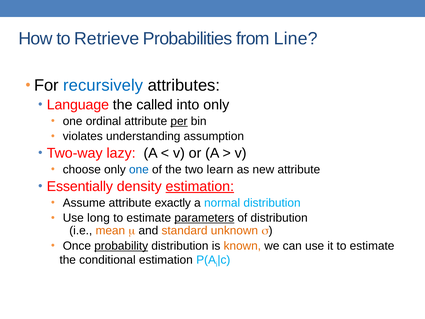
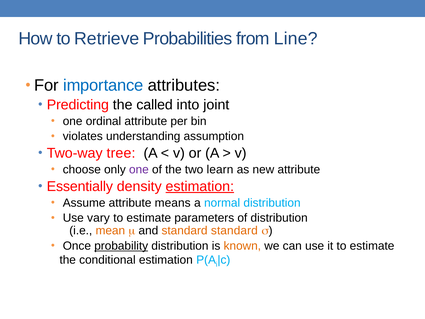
recursively: recursively -> importance
Language: Language -> Predicting
into only: only -> joint
per underline: present -> none
lazy: lazy -> tree
one at (139, 169) colour: blue -> purple
exactly: exactly -> means
long: long -> vary
parameters underline: present -> none
standard unknown: unknown -> standard
